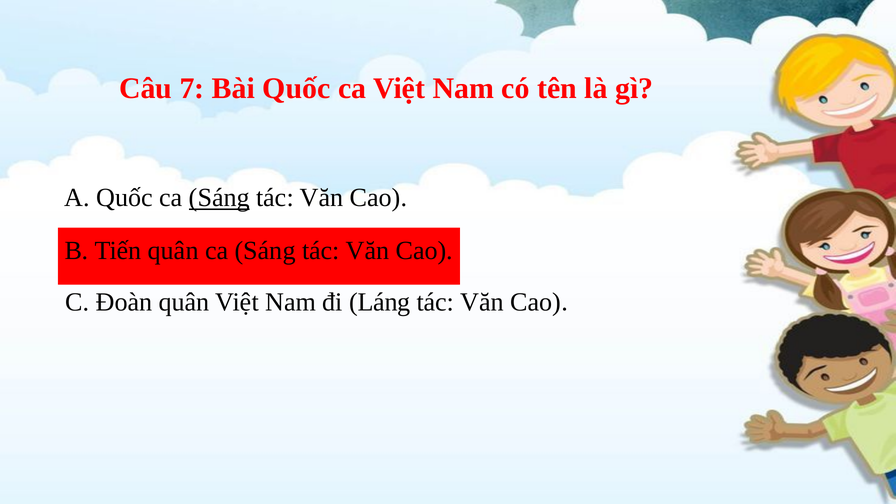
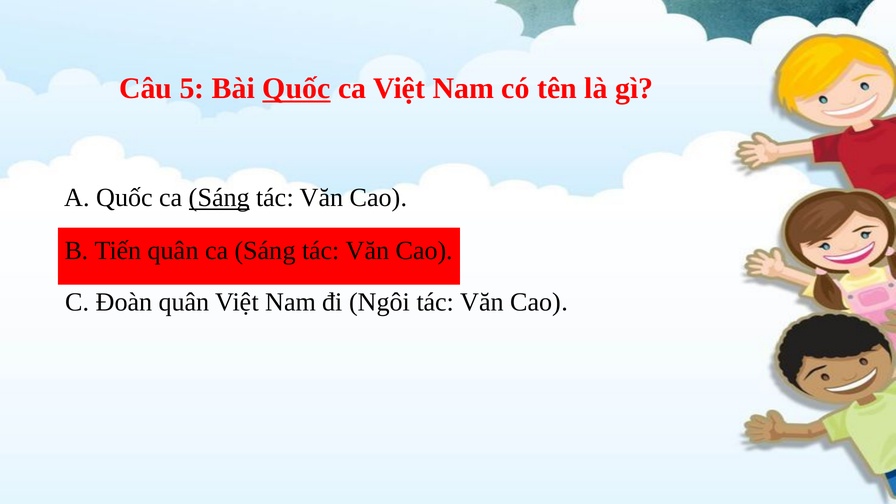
7: 7 -> 5
Quốc at (296, 89) underline: none -> present
Láng: Láng -> Ngôi
